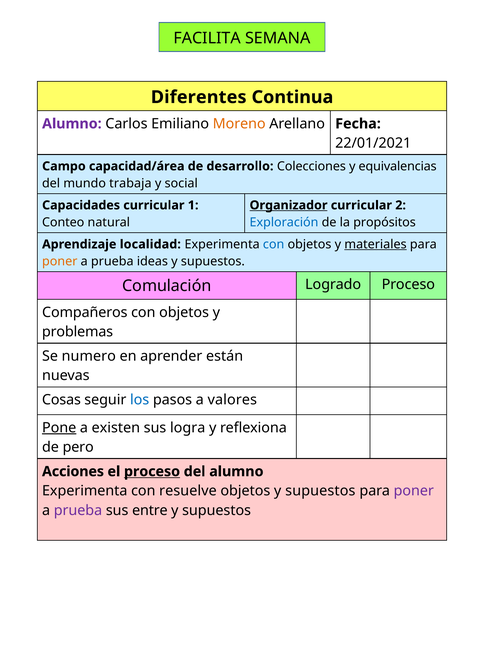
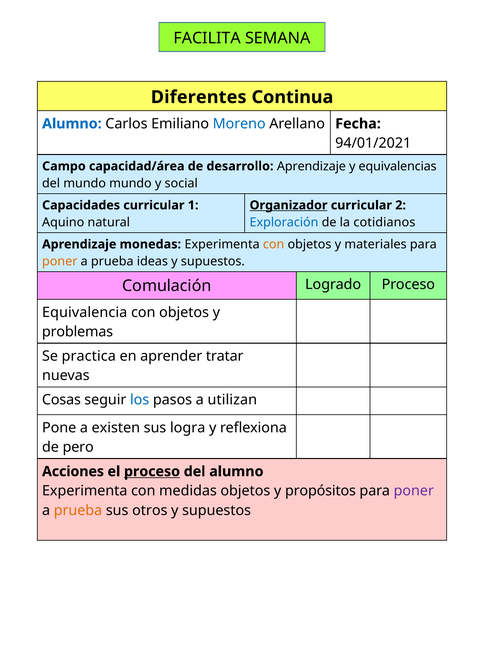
Alumno at (72, 124) colour: purple -> blue
Moreno colour: orange -> blue
22/01/2021: 22/01/2021 -> 94/01/2021
desarrollo Colecciones: Colecciones -> Aprendizaje
mundo trabaja: trabaja -> mundo
Conteo: Conteo -> Aquino
propósitos: propósitos -> cotidianos
localidad: localidad -> monedas
con at (274, 244) colour: blue -> orange
materiales underline: present -> none
Compañeros: Compañeros -> Equivalencia
numero: numero -> practica
están: están -> tratar
valores: valores -> utilizan
Pone underline: present -> none
resuelve: resuelve -> medidas
objetos y supuestos: supuestos -> propósitos
prueba at (78, 511) colour: purple -> orange
entre: entre -> otros
